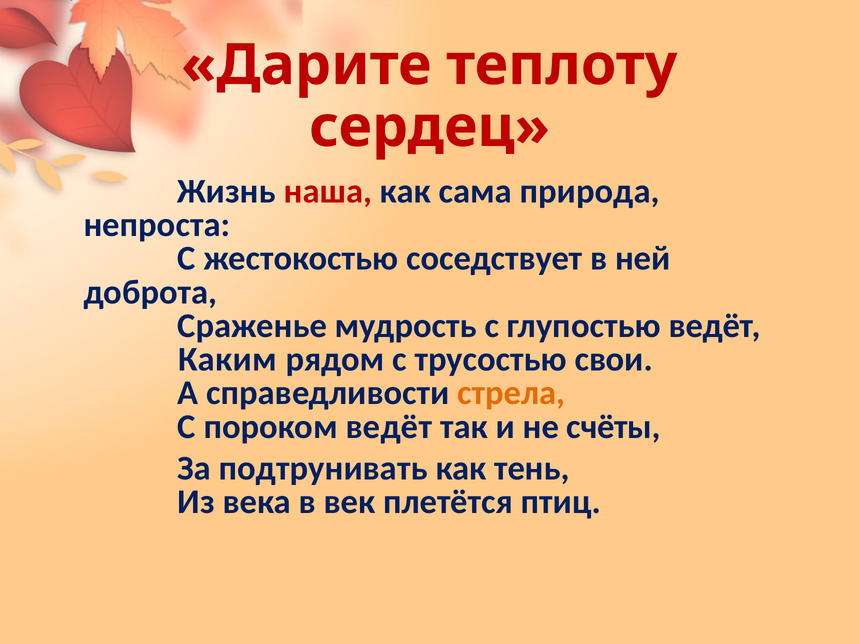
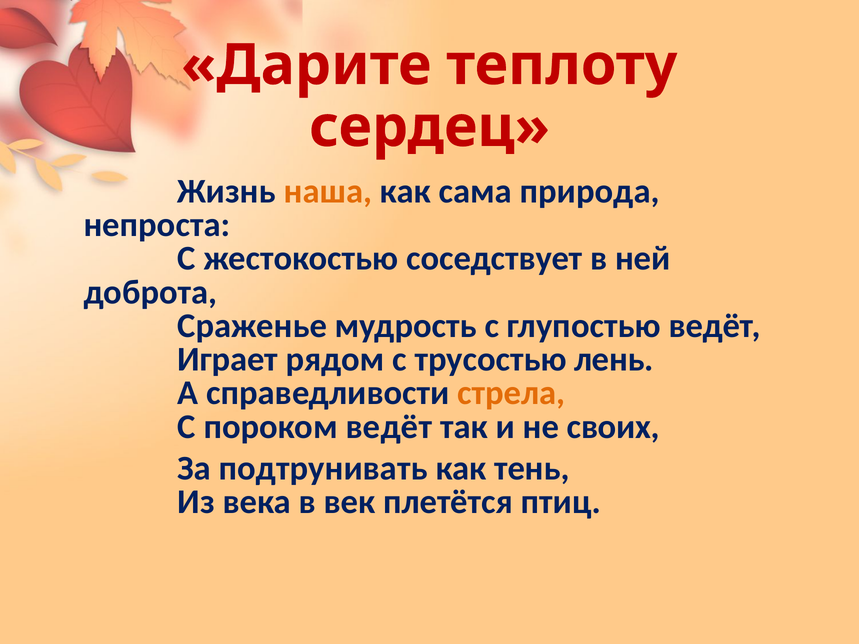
наша colour: red -> orange
Каким: Каким -> Играет
свои: свои -> лень
счёты: счёты -> своих
